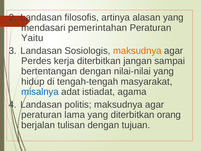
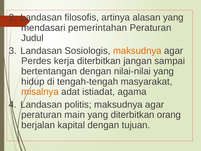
Yaitu: Yaitu -> Judul
misalnya colour: blue -> orange
lama: lama -> main
tulisan: tulisan -> kapital
